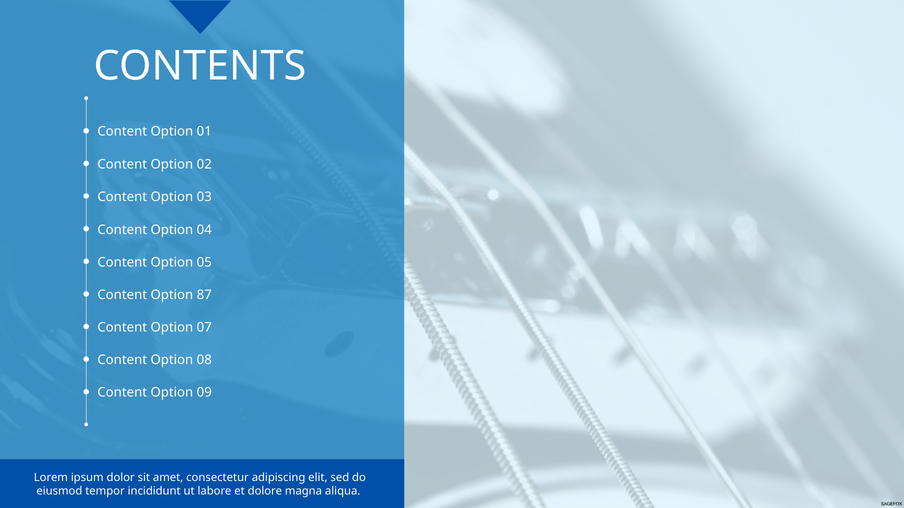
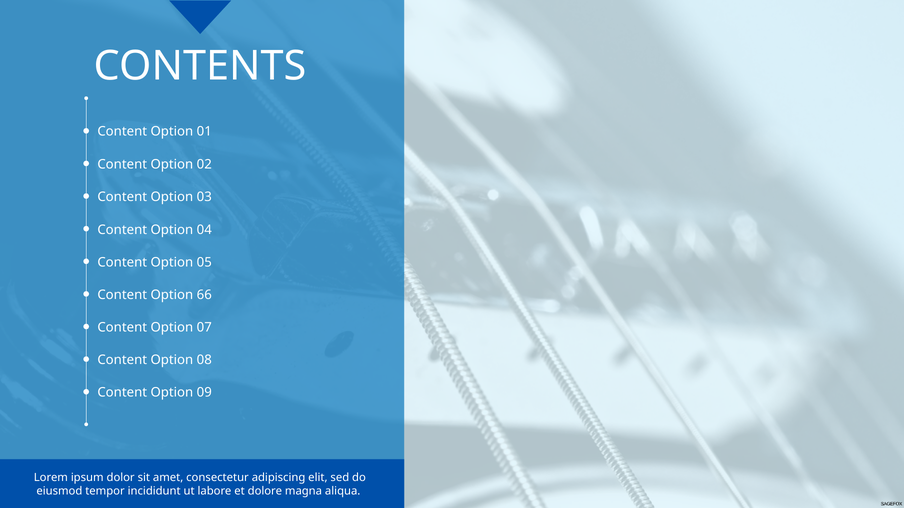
87: 87 -> 66
